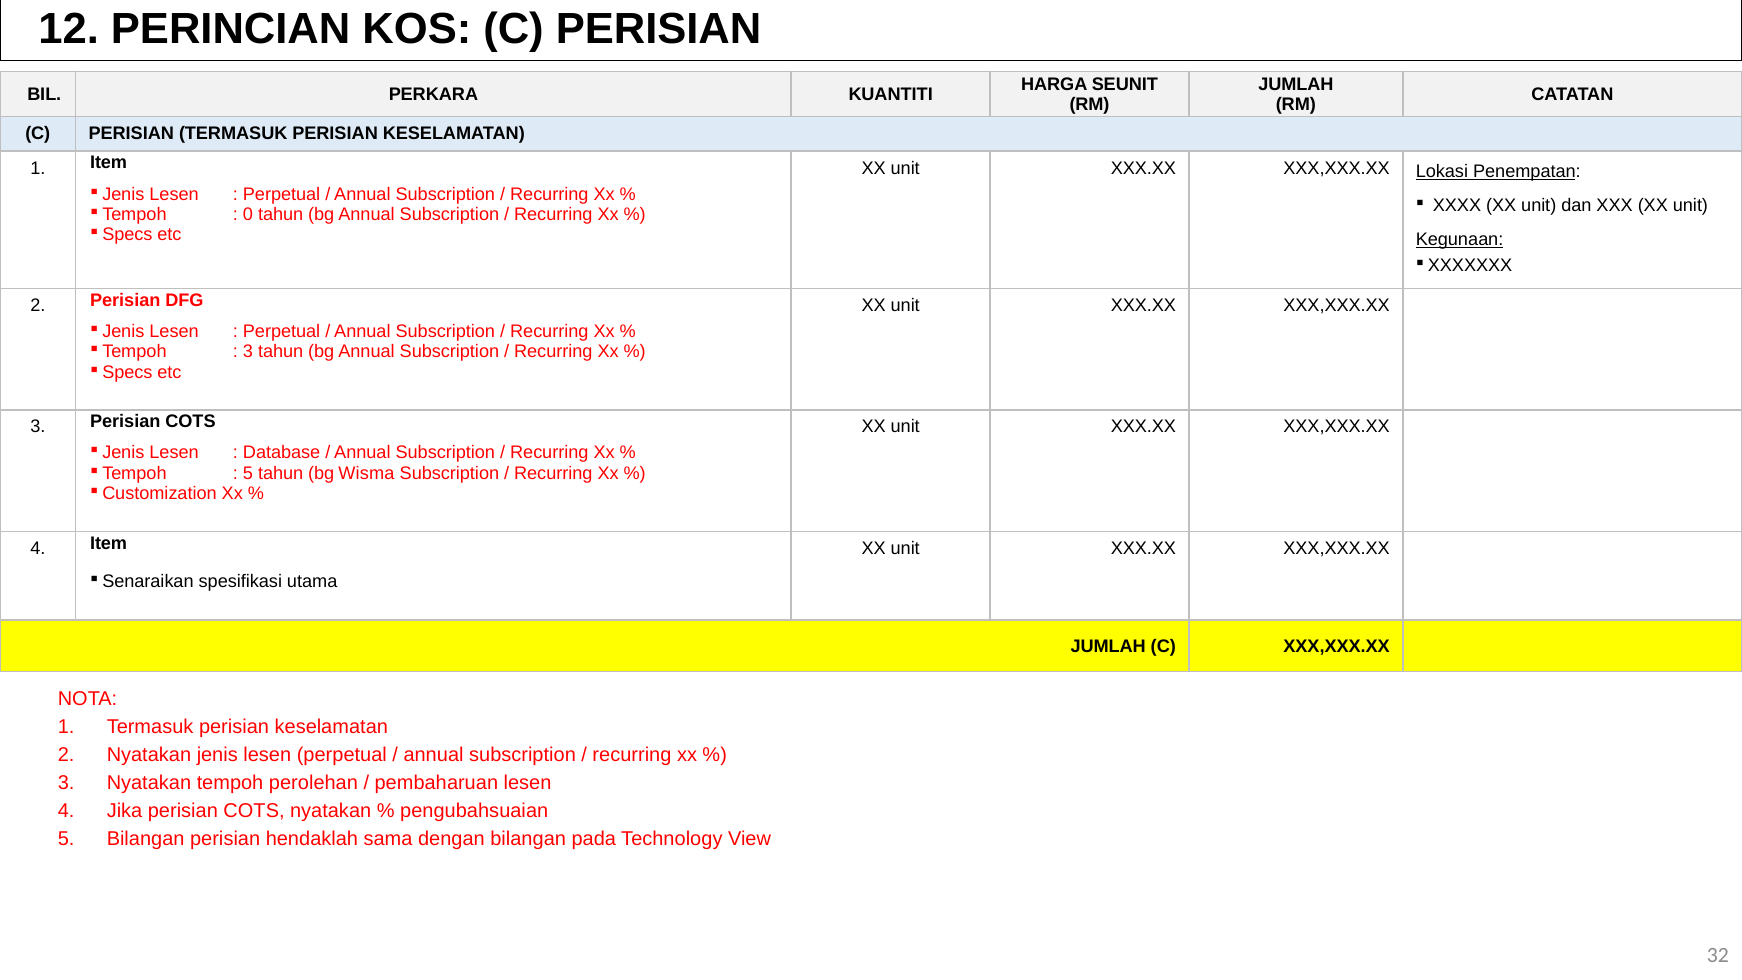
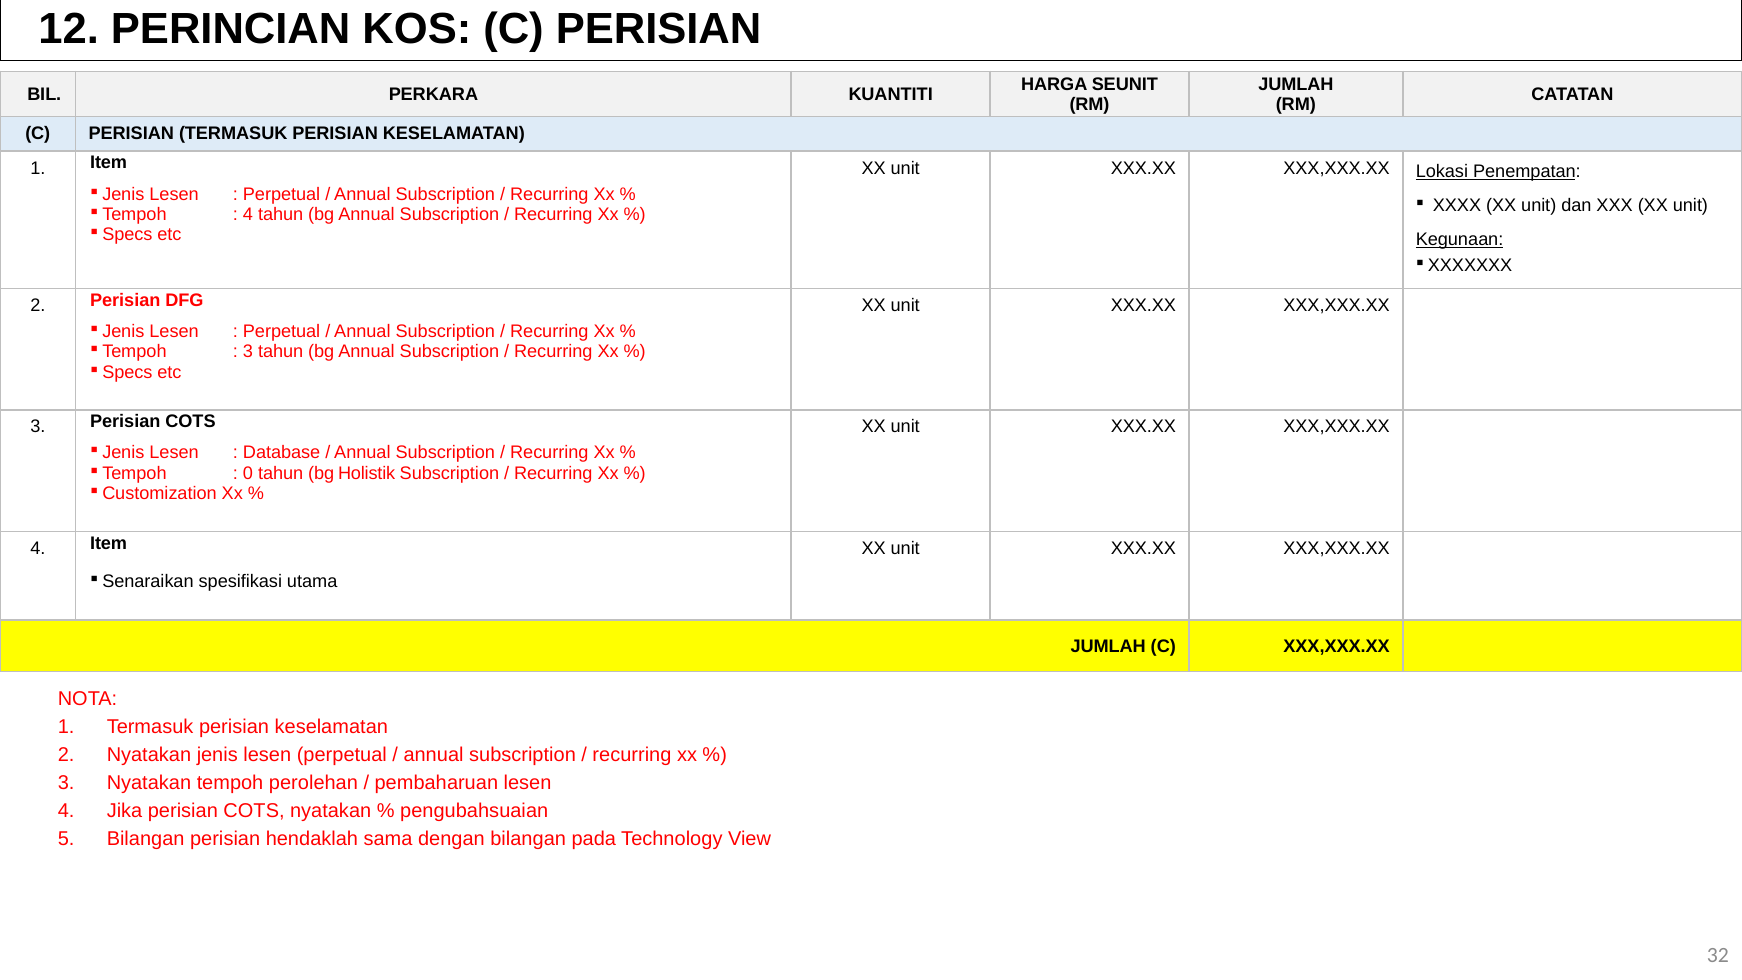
0 at (248, 214): 0 -> 4
5 at (248, 473): 5 -> 0
Wisma: Wisma -> Holistik
